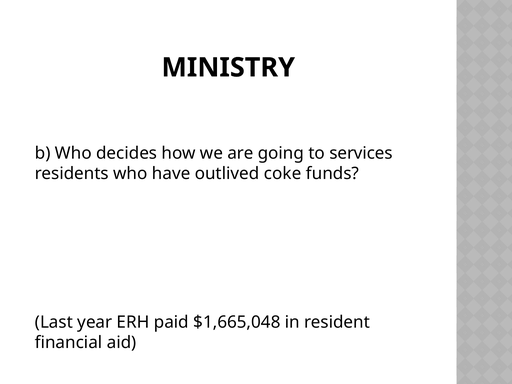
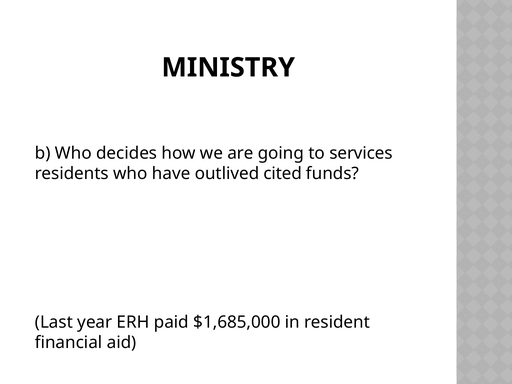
coke: coke -> cited
$1,665,048: $1,665,048 -> $1,685,000
